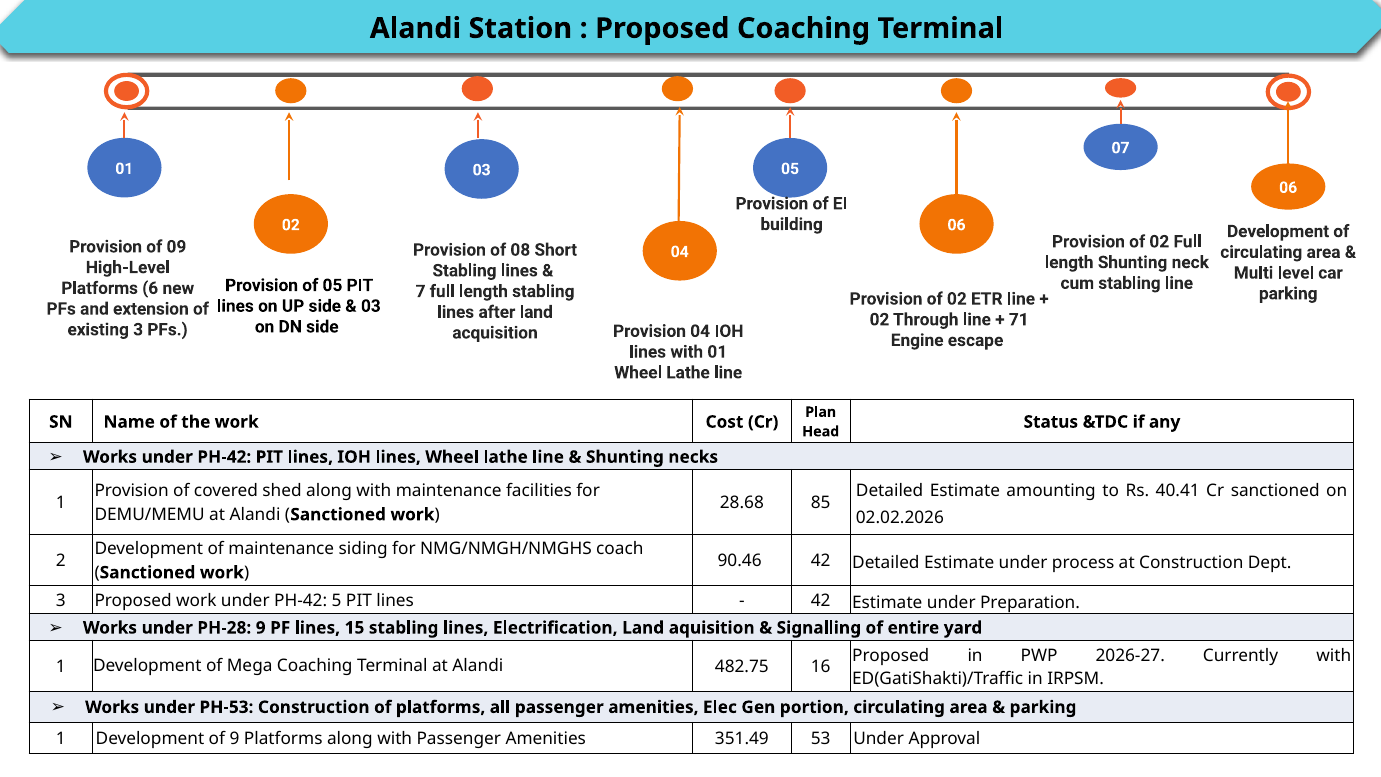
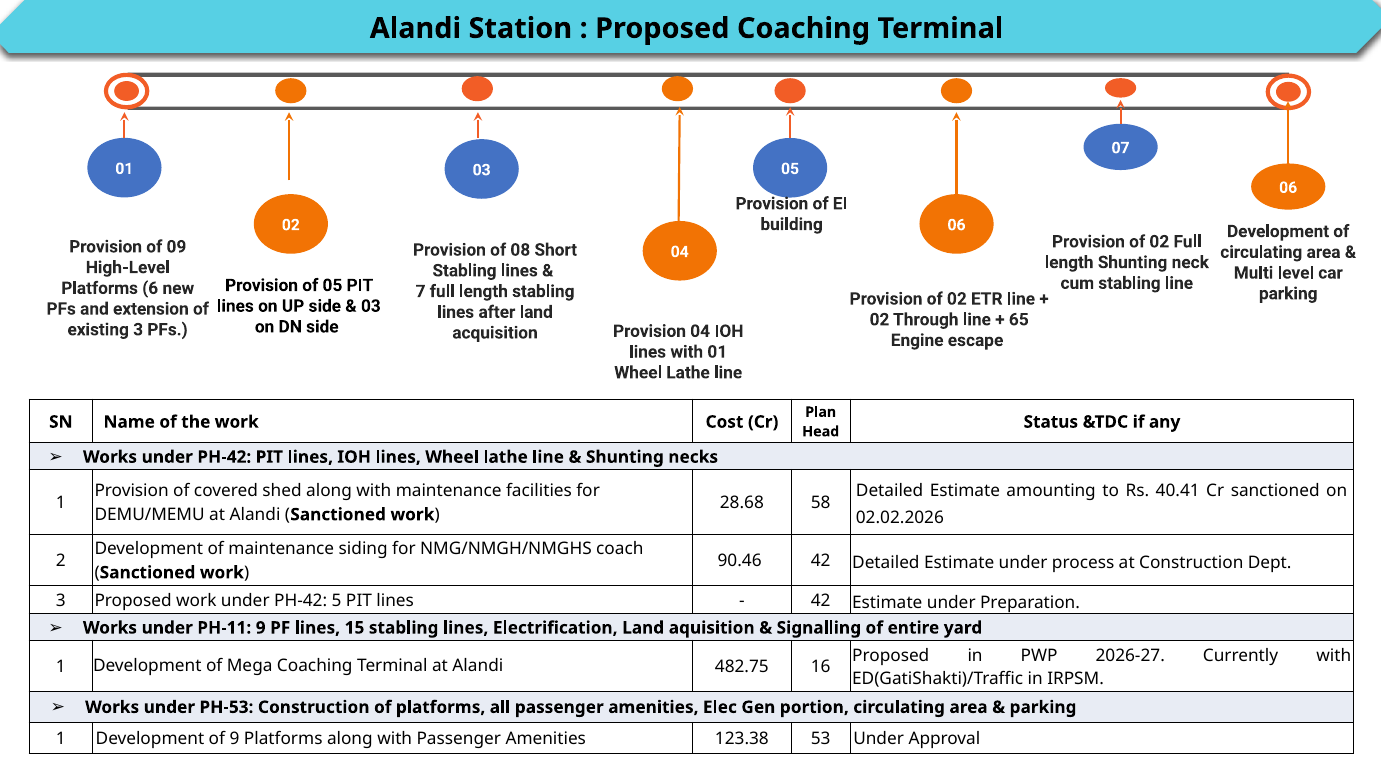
71: 71 -> 65
85: 85 -> 58
PH-28: PH-28 -> PH-11
351.49: 351.49 -> 123.38
